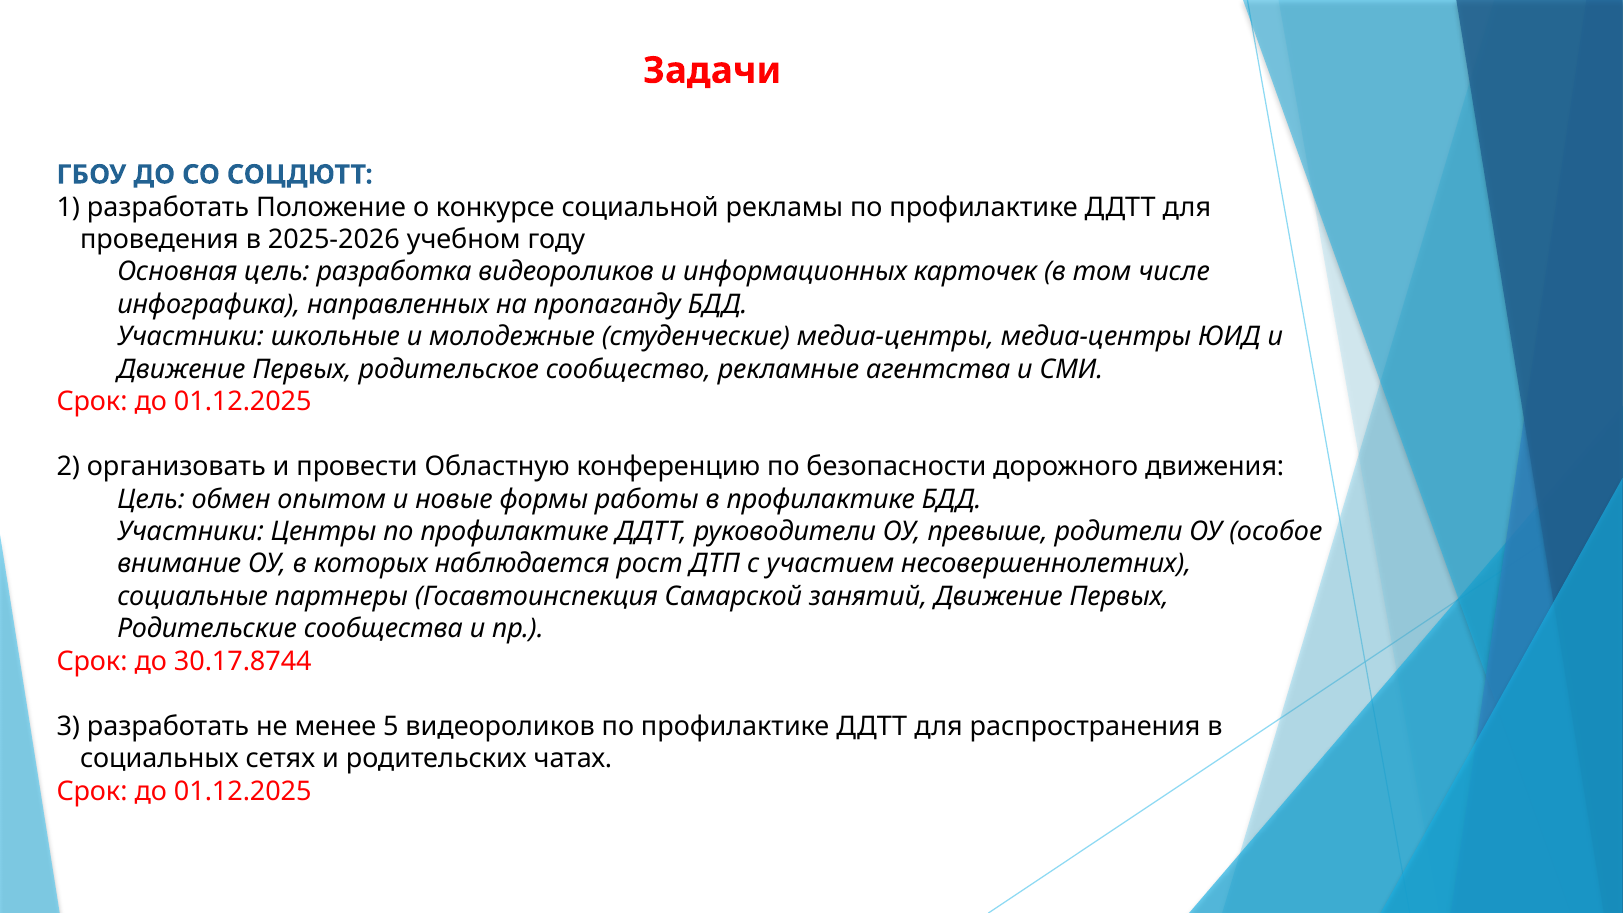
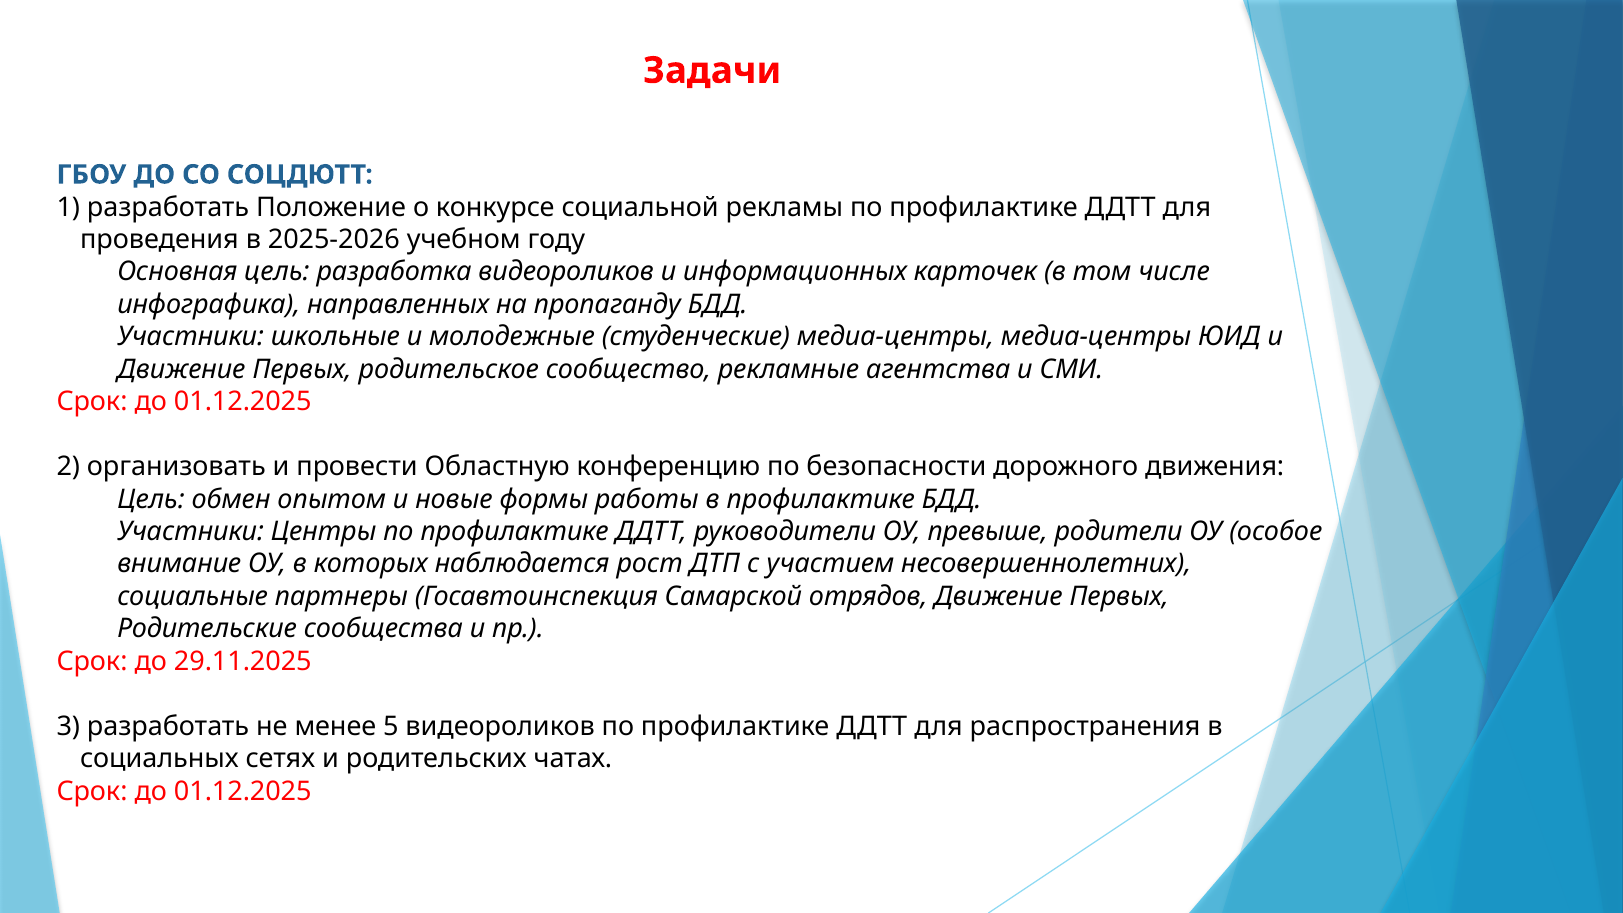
занятий: занятий -> отрядов
30.17.8744: 30.17.8744 -> 29.11.2025
